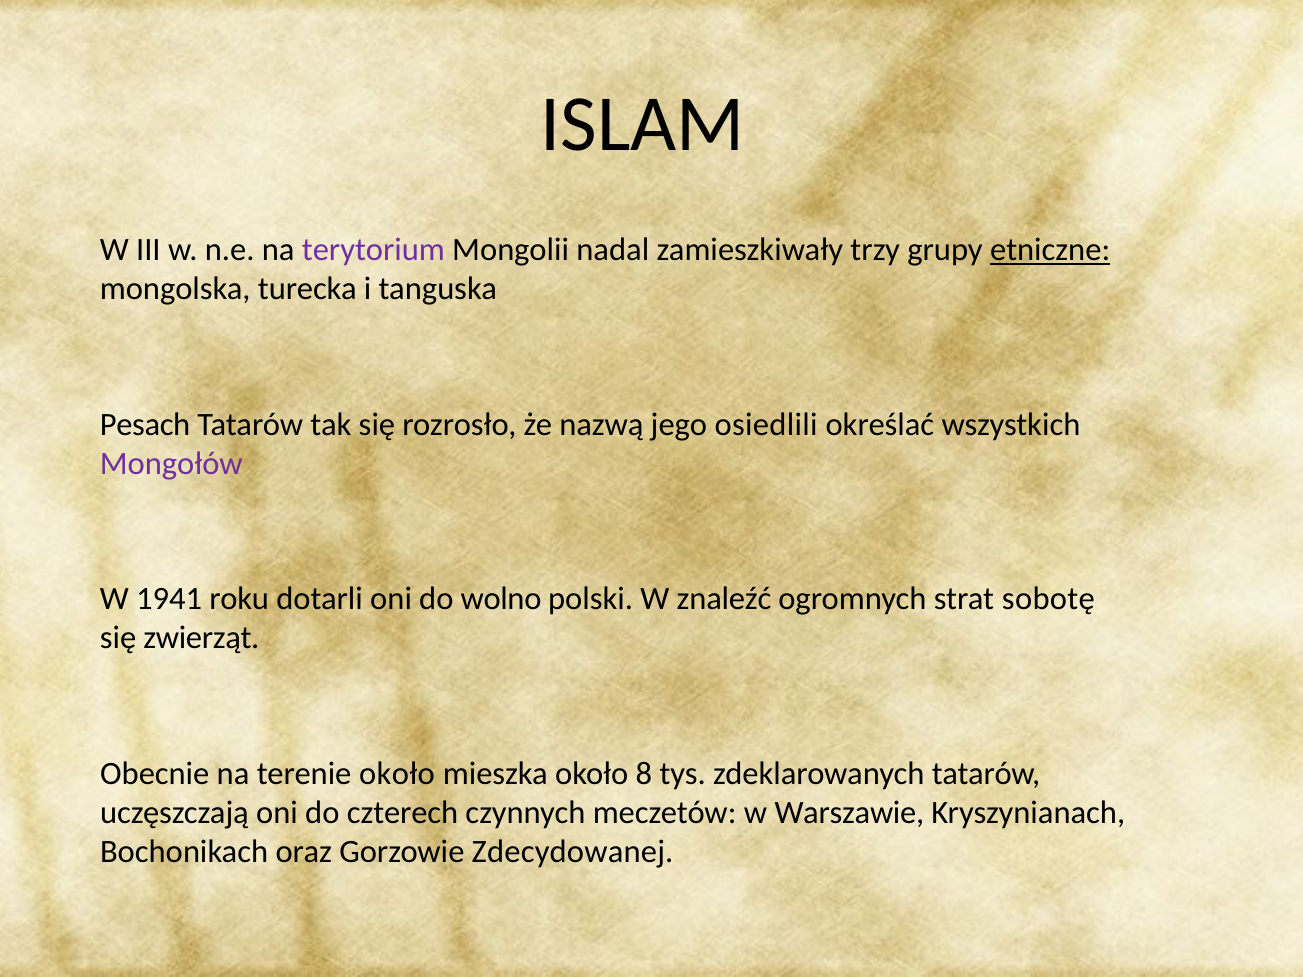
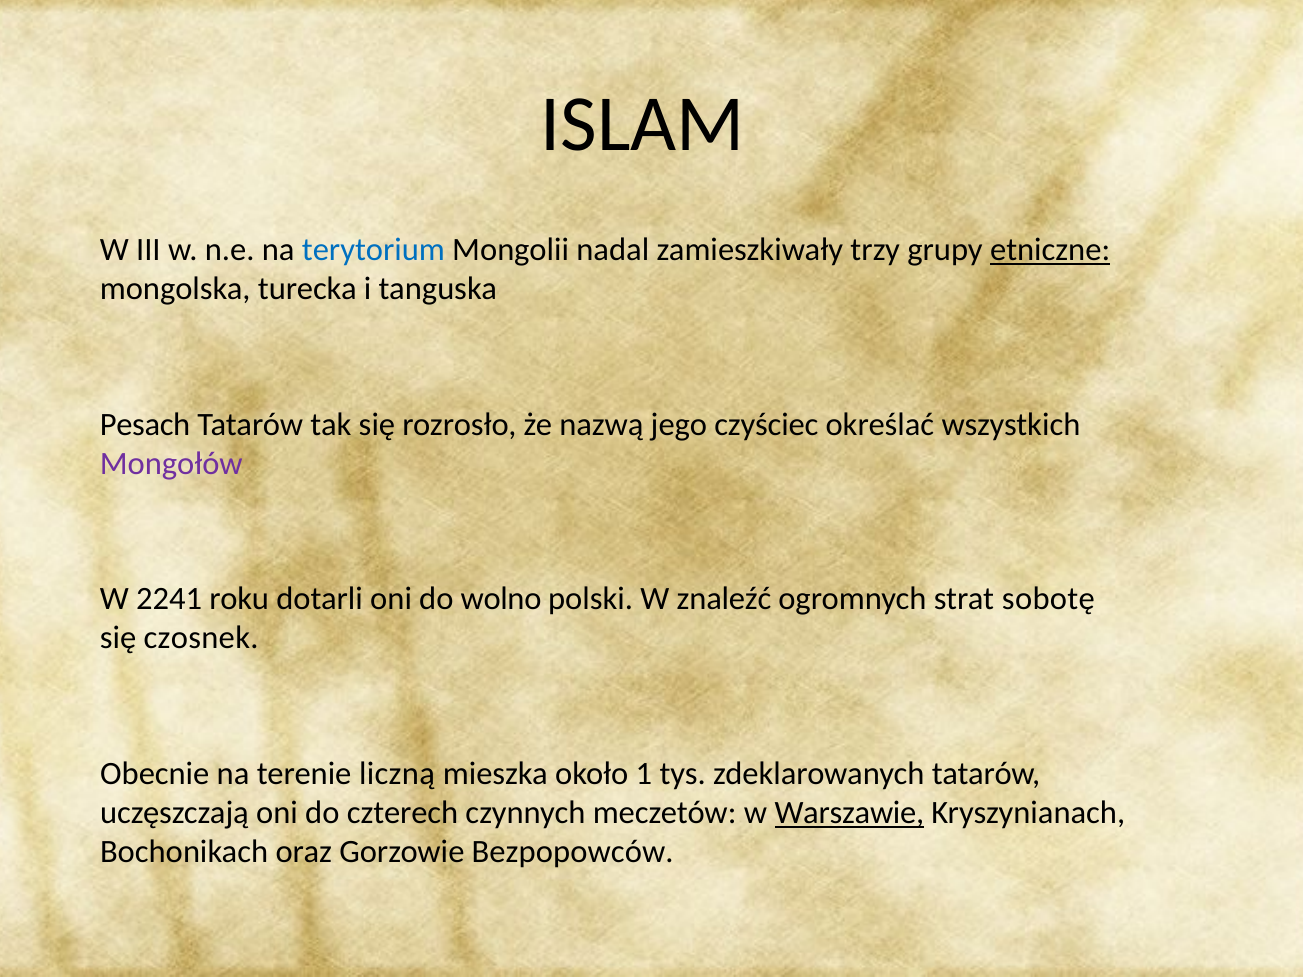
terytorium colour: purple -> blue
osiedlili: osiedlili -> czyściec
1941: 1941 -> 2241
zwierząt: zwierząt -> czosnek
terenie około: około -> liczną
8: 8 -> 1
Warszawie underline: none -> present
Zdecydowanej: Zdecydowanej -> Bezpopowców
